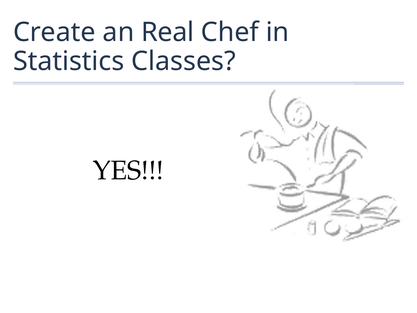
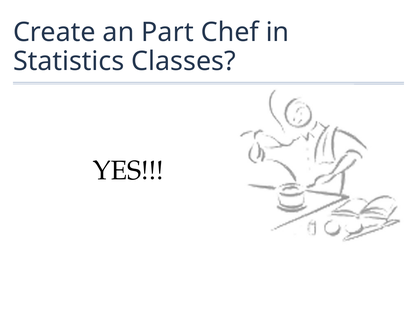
Real: Real -> Part
